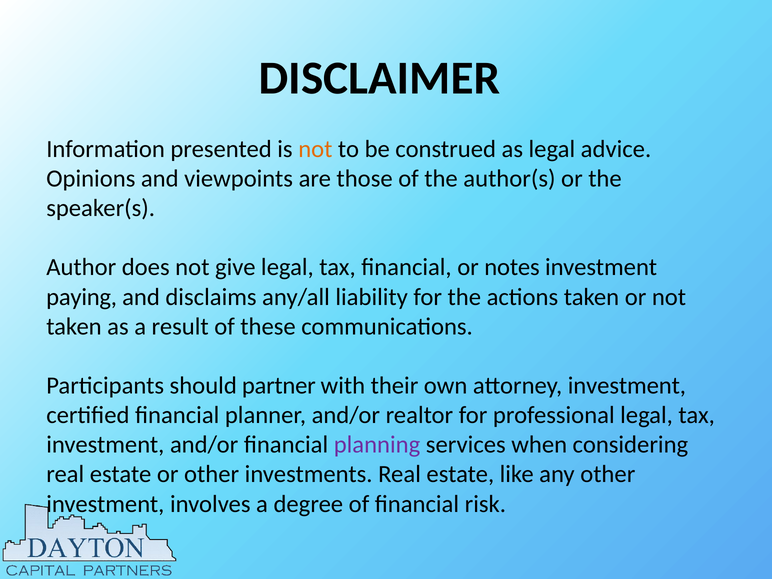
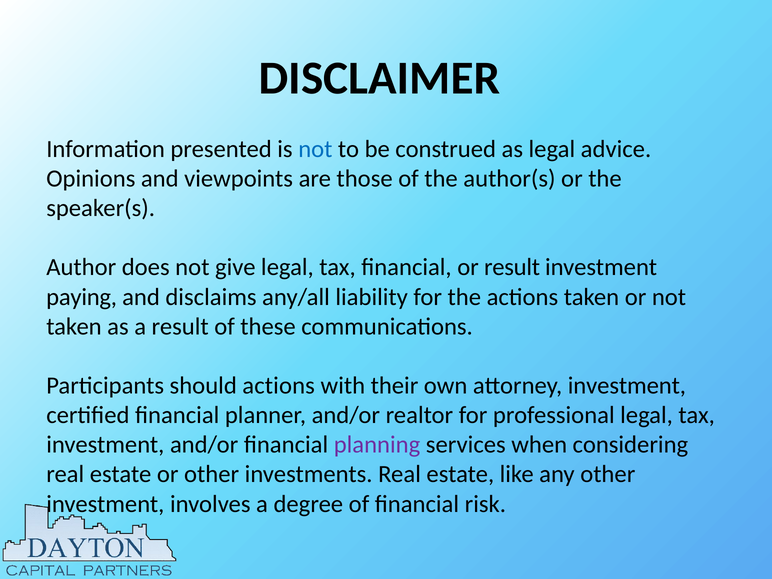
not at (315, 149) colour: orange -> blue
or notes: notes -> result
should partner: partner -> actions
